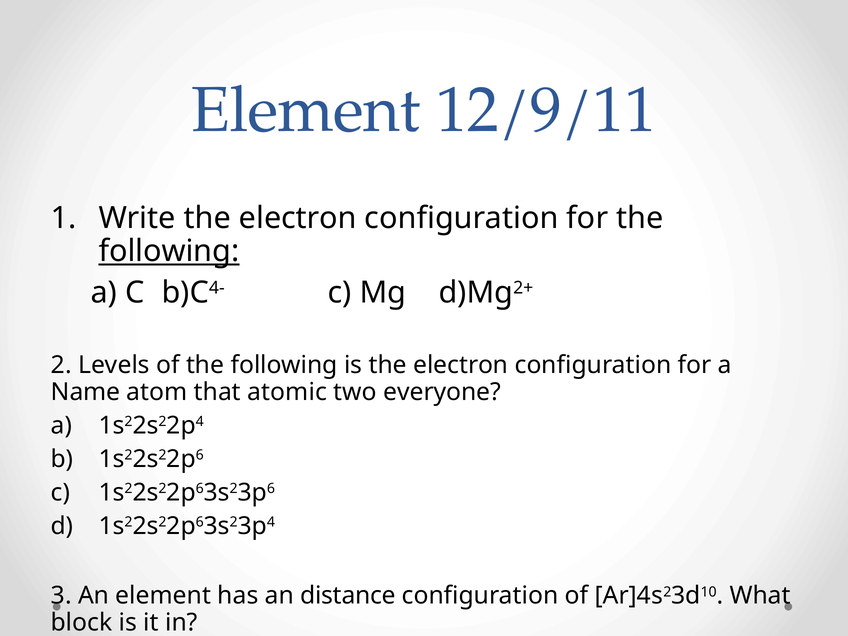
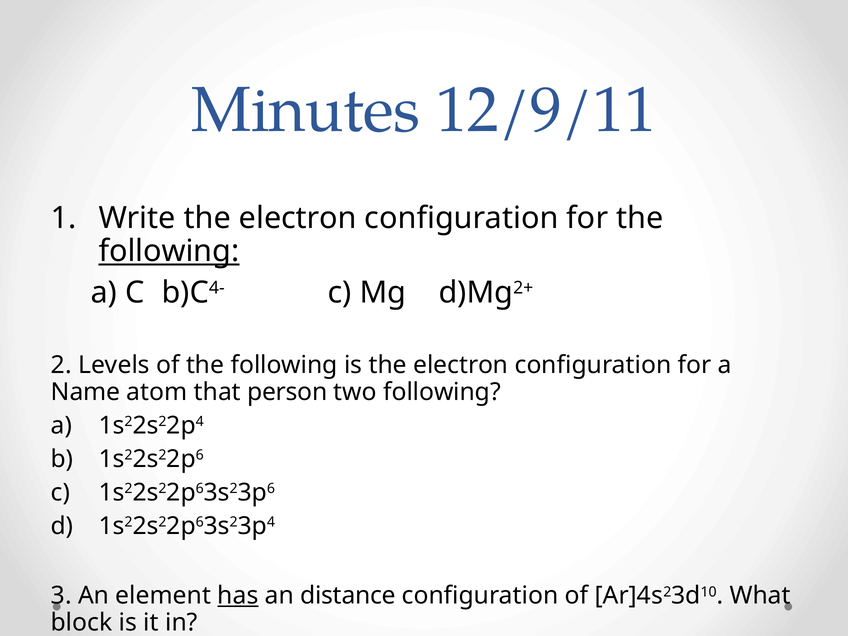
Element at (306, 110): Element -> Minutes
atomic: atomic -> person
two everyone: everyone -> following
has underline: none -> present
